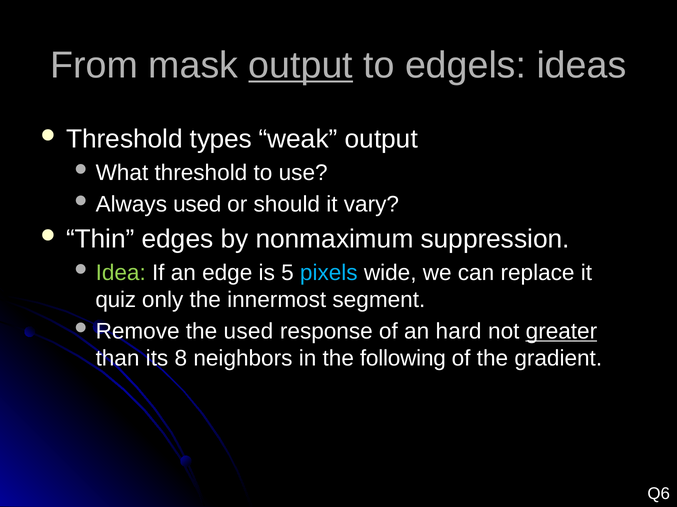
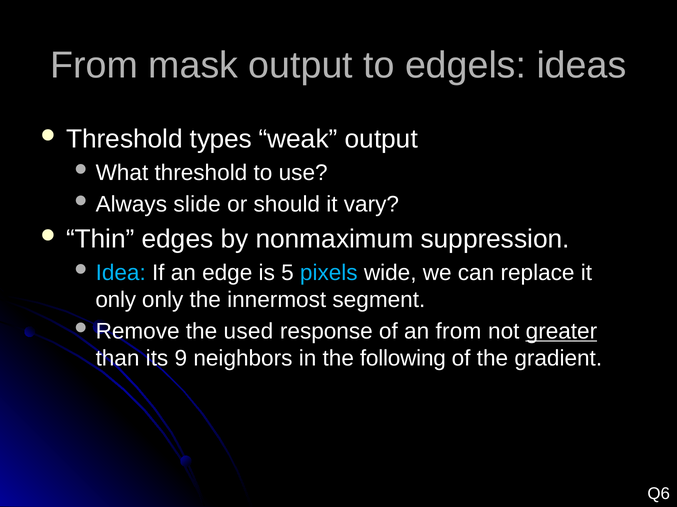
output at (301, 65) underline: present -> none
Always used: used -> slide
Idea colour: light green -> light blue
quiz at (116, 300): quiz -> only
an hard: hard -> from
8: 8 -> 9
